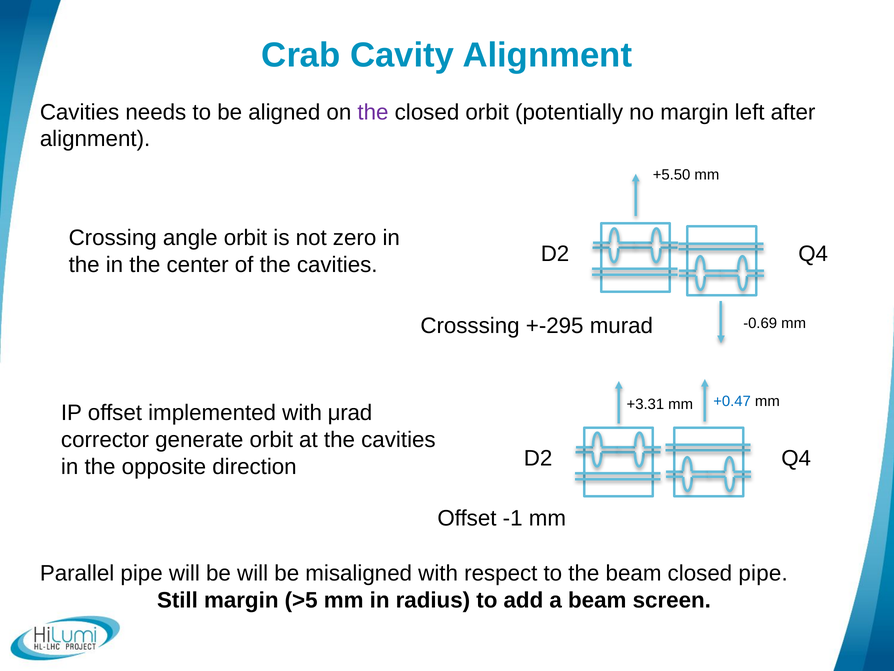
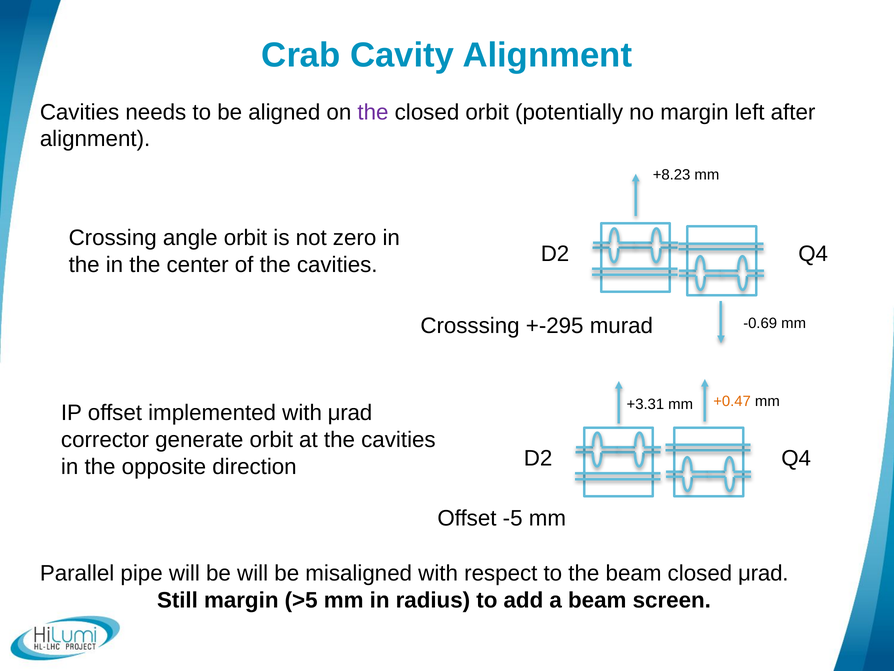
+5.50: +5.50 -> +8.23
+0.47 colour: blue -> orange
-1: -1 -> -5
closed pipe: pipe -> μrad
